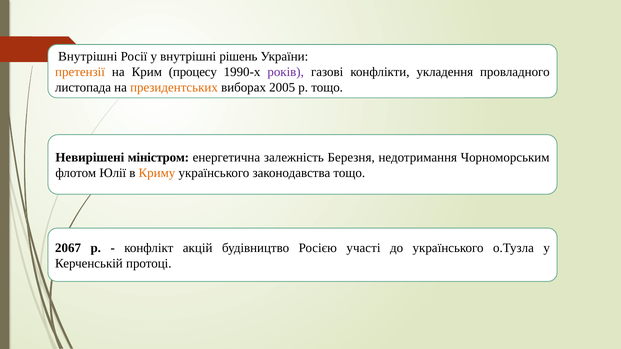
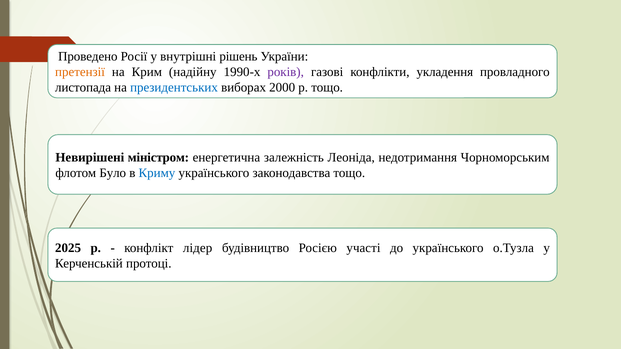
Внутрішні at (88, 57): Внутрішні -> Проведено
процесу: процесу -> надійну
президентських colour: orange -> blue
2005: 2005 -> 2000
Березня: Березня -> Леоніда
Юлії: Юлії -> Було
Криму colour: orange -> blue
2067: 2067 -> 2025
акцій: акцій -> лідер
